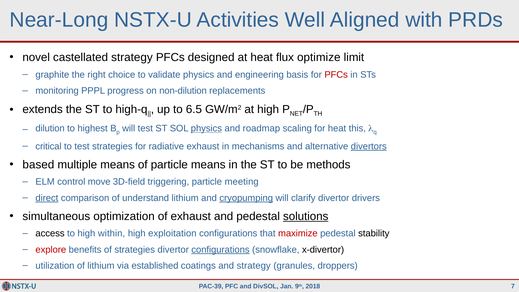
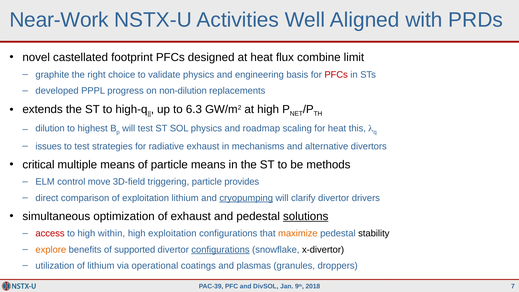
Near-Long: Near-Long -> Near-Work
castellated strategy: strategy -> footprint
optimize: optimize -> combine
monitoring: monitoring -> developed
6.5: 6.5 -> 6.3
physics at (206, 128) underline: present -> none
critical: critical -> issues
divertors underline: present -> none
based: based -> critical
meeting: meeting -> provides
direct underline: present -> none
of understand: understand -> exploitation
access colour: black -> red
maximize colour: red -> orange
explore colour: red -> orange
of strategies: strategies -> supported
established: established -> operational
and strategy: strategy -> plasmas
